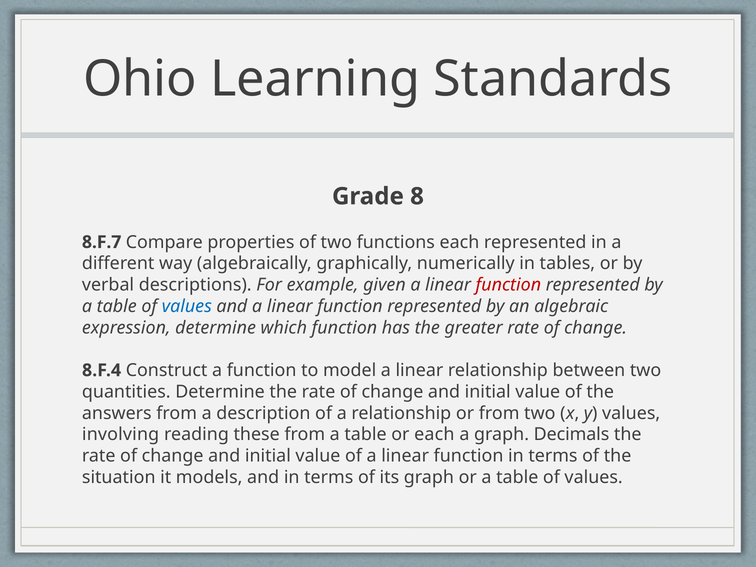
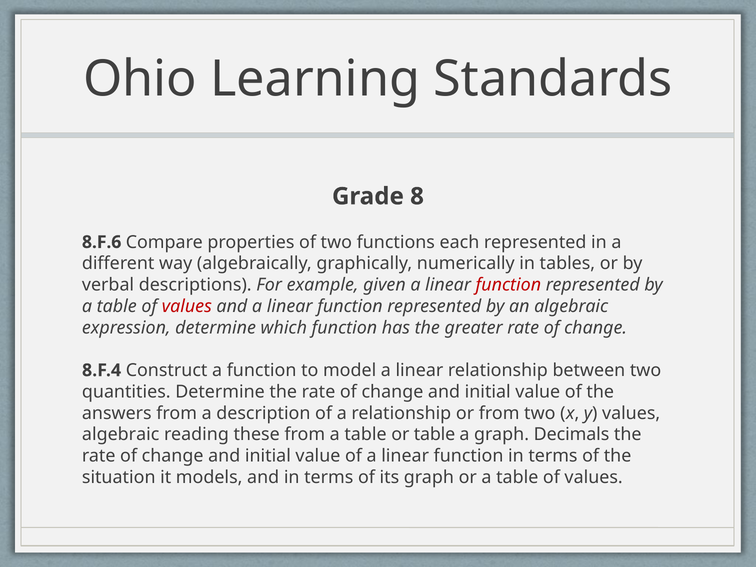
8.F.7: 8.F.7 -> 8.F.6
values at (187, 306) colour: blue -> red
involving at (121, 435): involving -> algebraic
or each: each -> table
